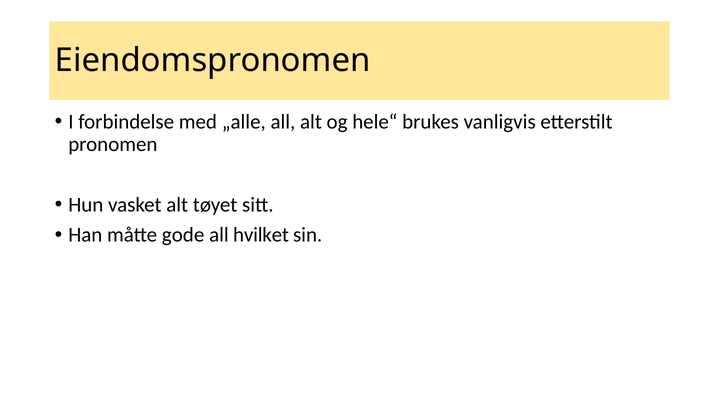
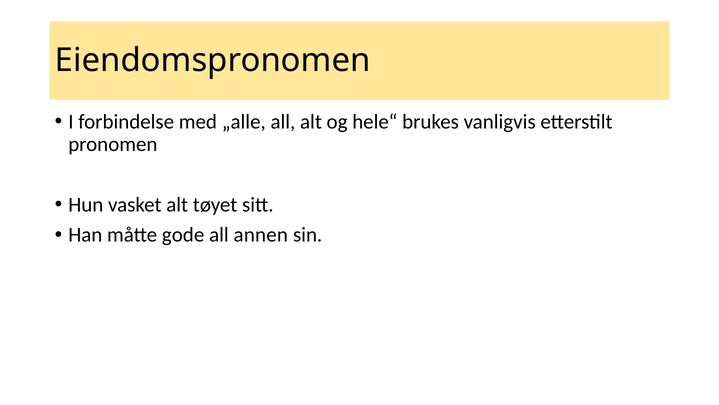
hvilket: hvilket -> annen
